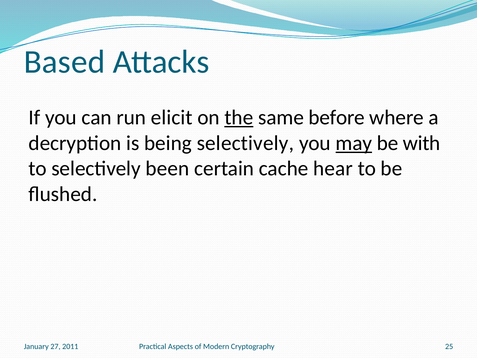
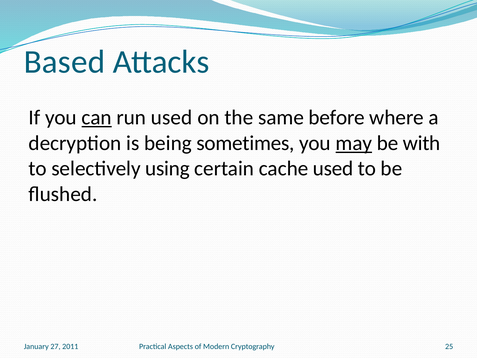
can underline: none -> present
run elicit: elicit -> used
the underline: present -> none
being selectively: selectively -> sometimes
been: been -> using
cache hear: hear -> used
